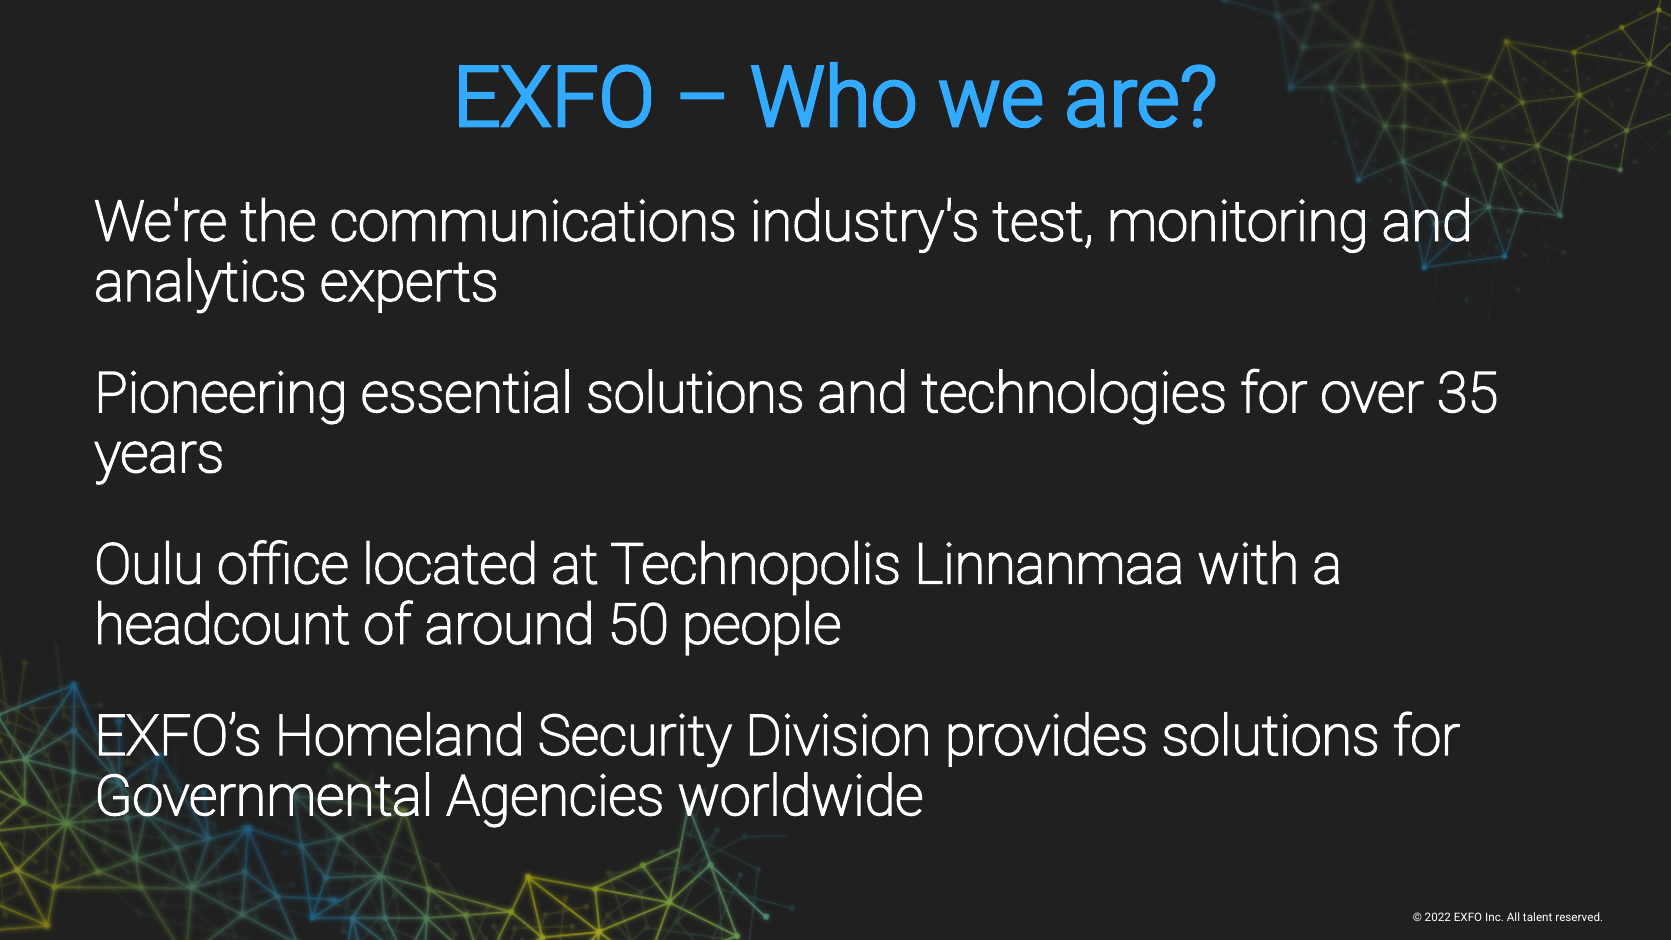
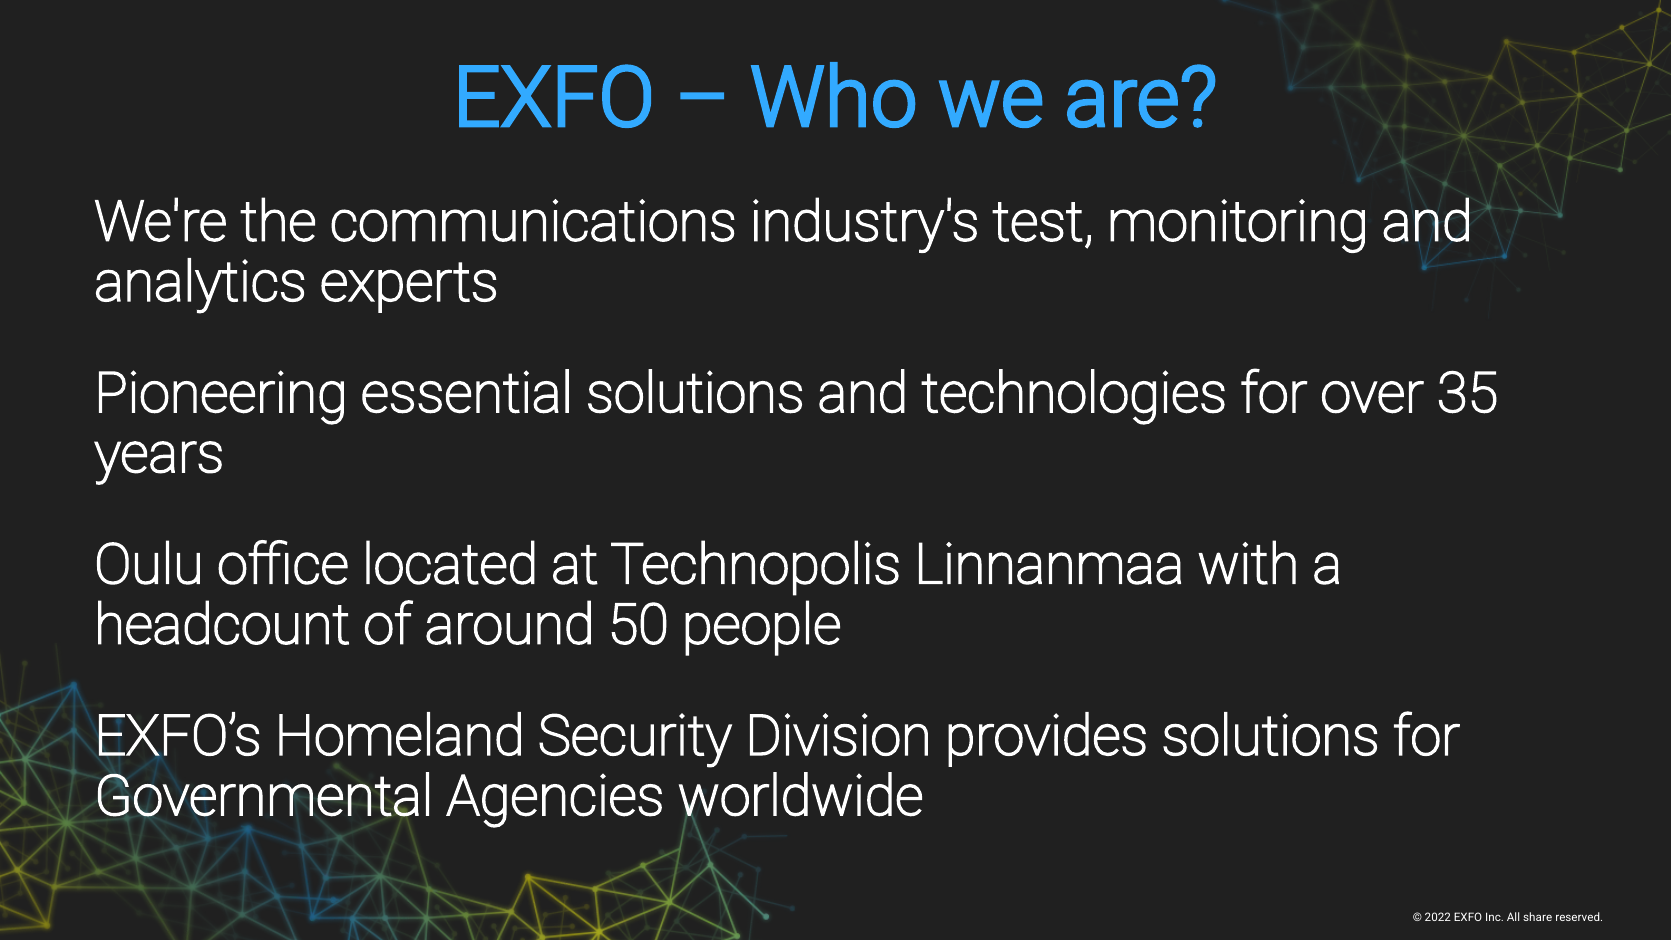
talent: talent -> share
